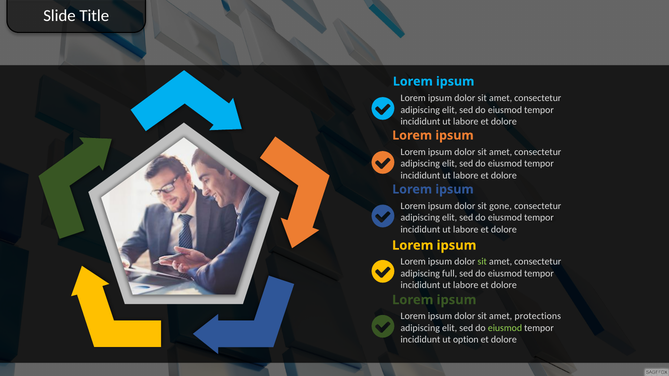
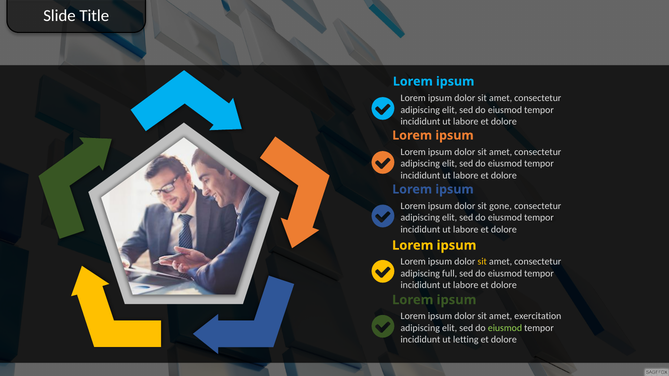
sit at (482, 262) colour: light green -> yellow
protections: protections -> exercitation
option: option -> letting
